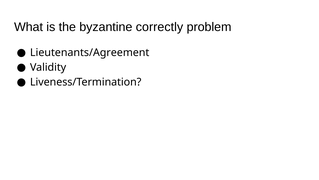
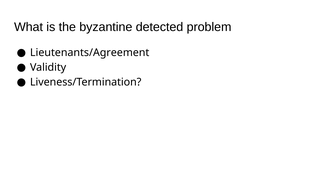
correctly: correctly -> detected
